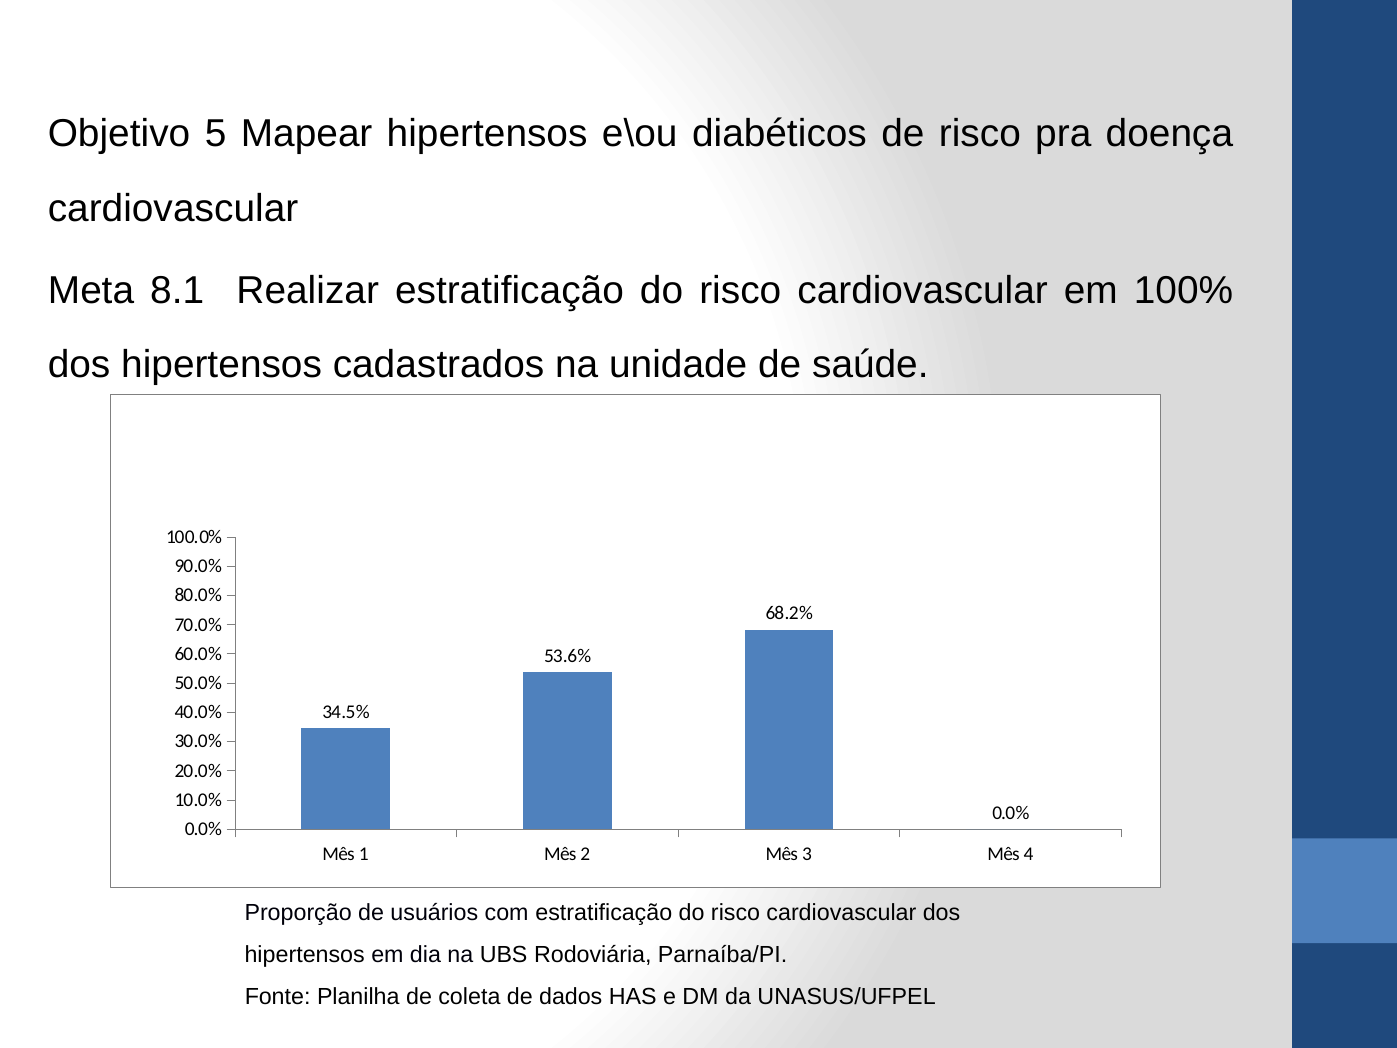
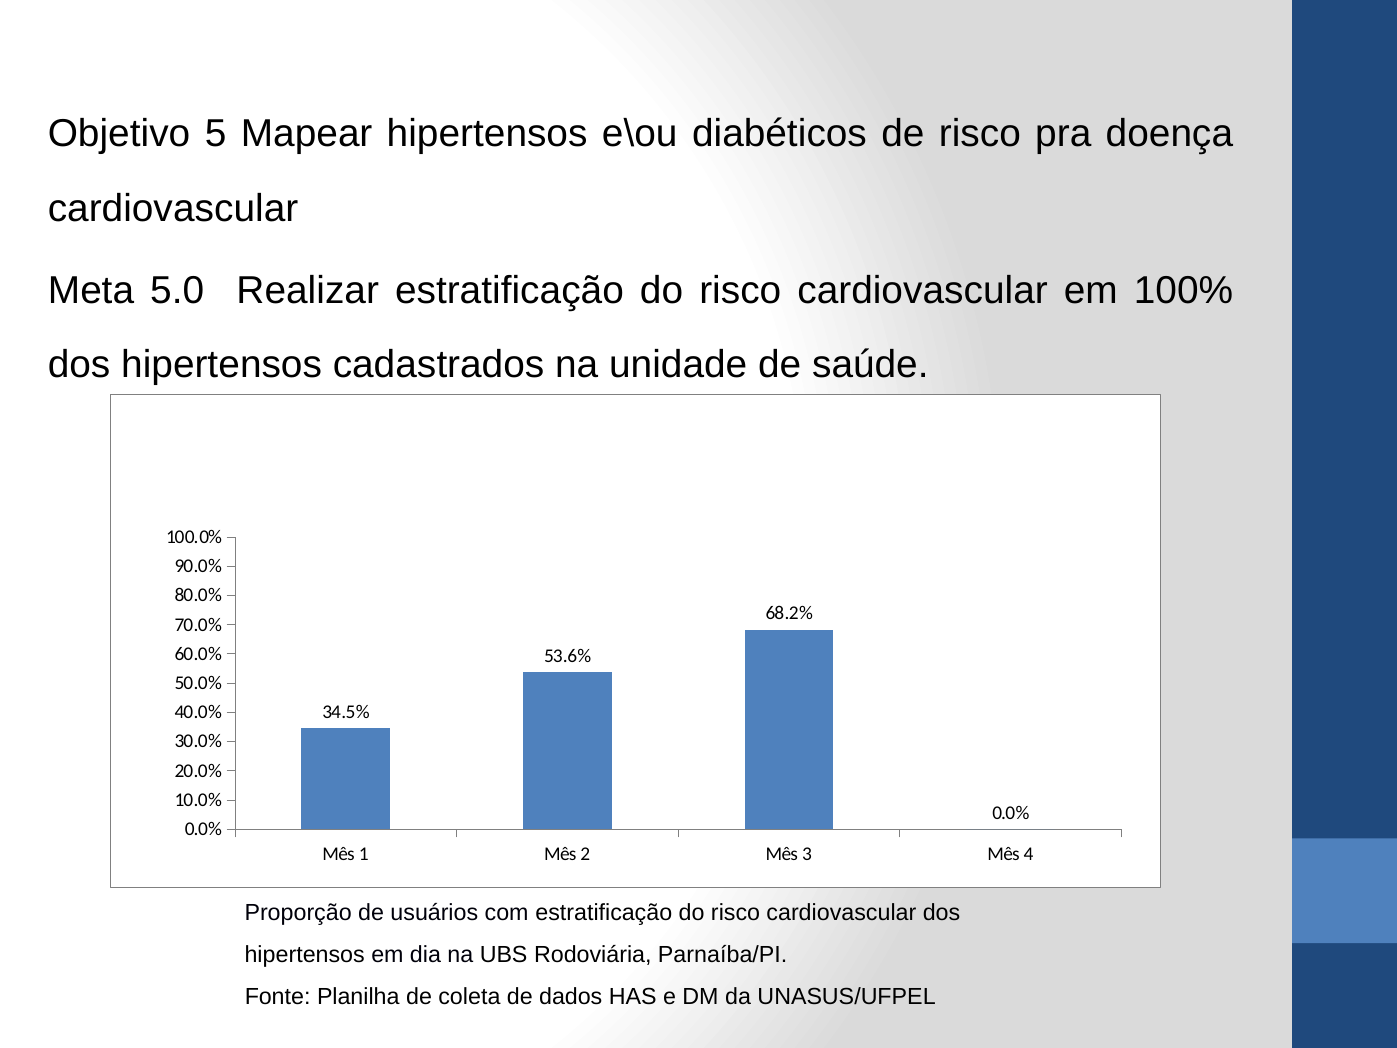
8.1: 8.1 -> 5.0
